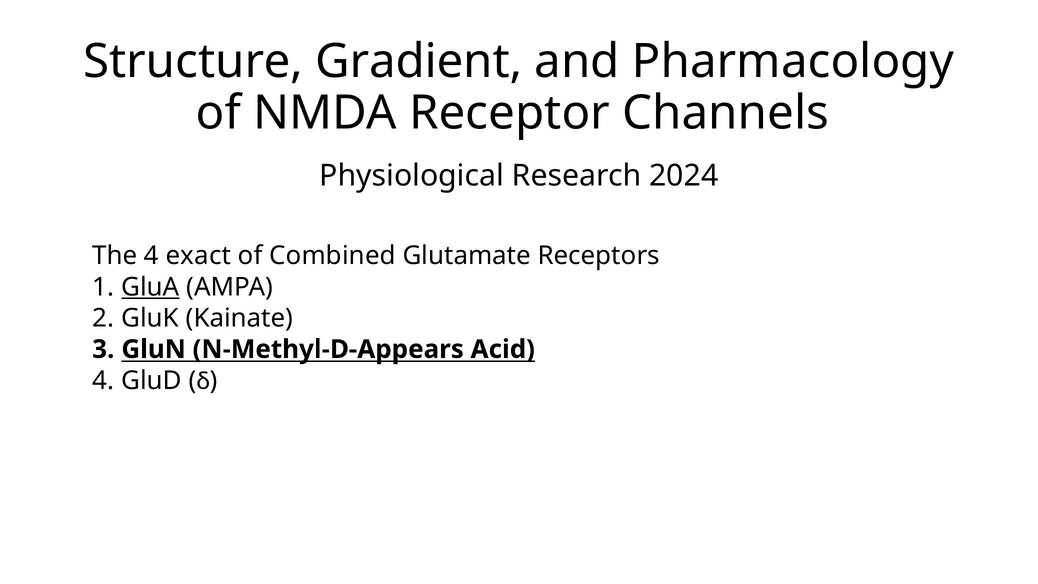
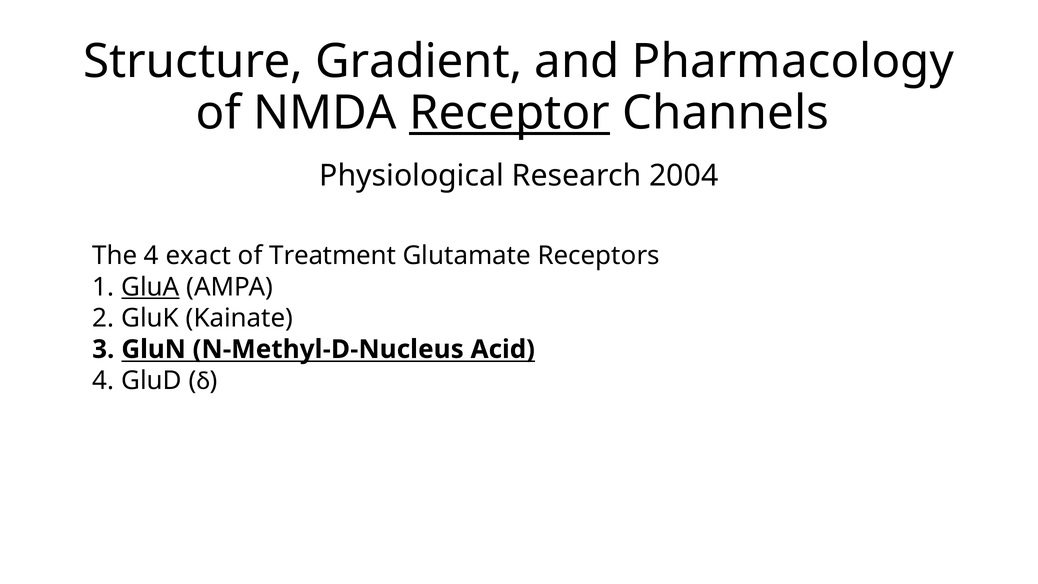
Receptor underline: none -> present
2024: 2024 -> 2004
Combined: Combined -> Treatment
N-Methyl-D-Appears: N-Methyl-D-Appears -> N-Methyl-D-Nucleus
